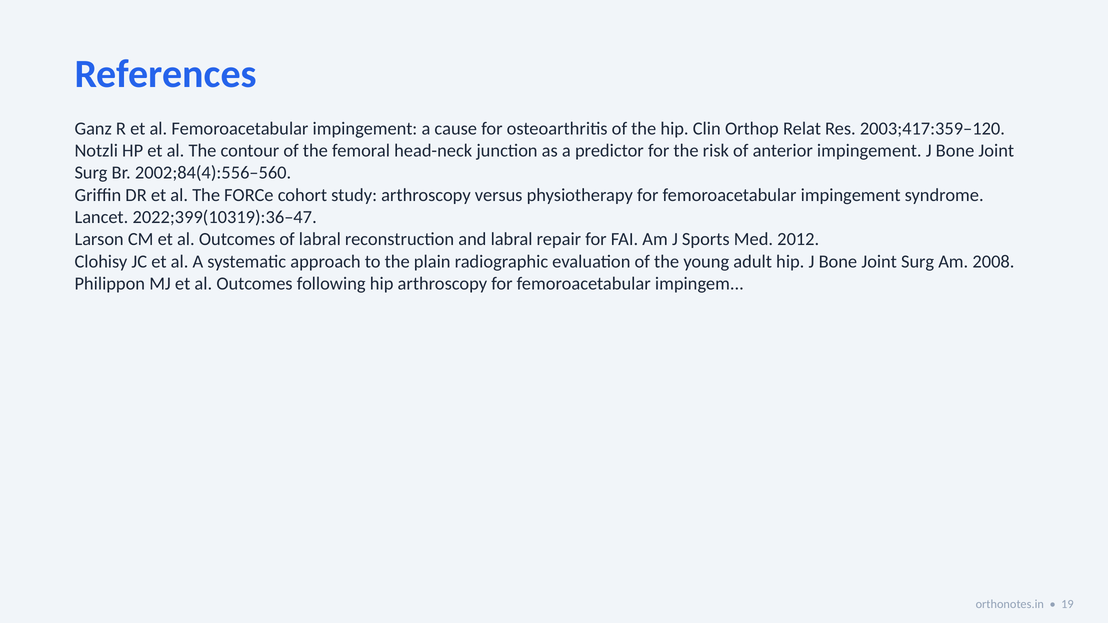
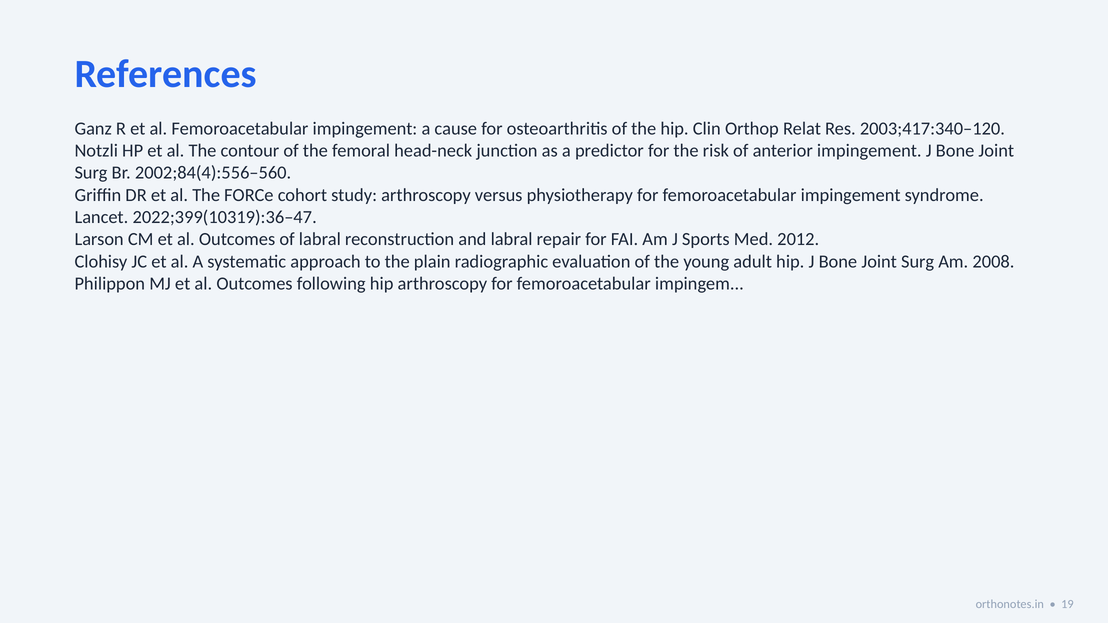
2003;417:359–120: 2003;417:359–120 -> 2003;417:340–120
